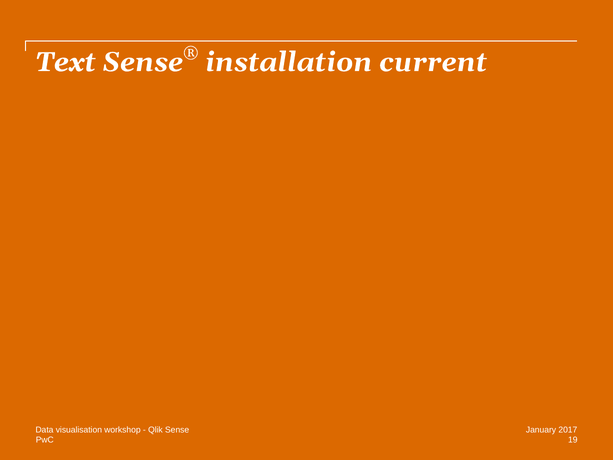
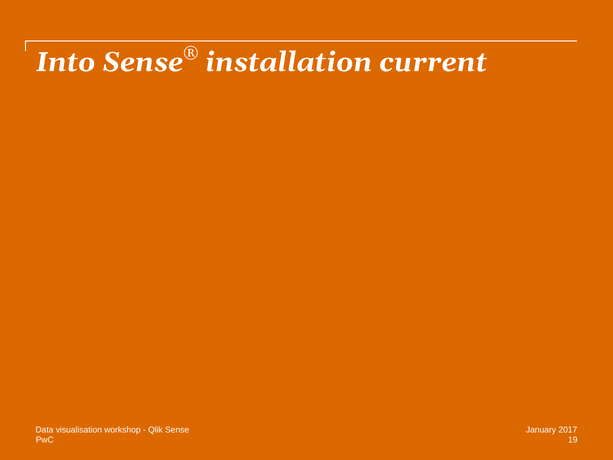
Text: Text -> Into
